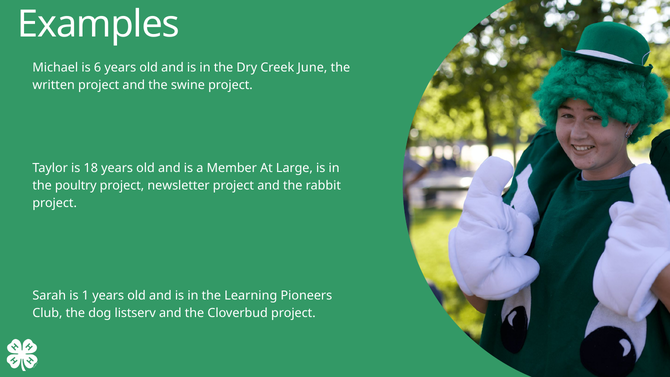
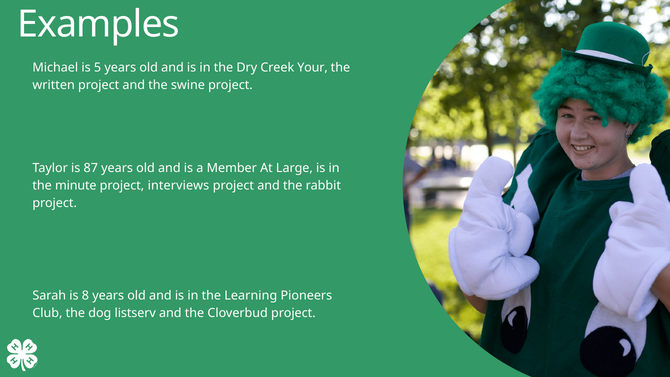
6: 6 -> 5
June: June -> Your
18: 18 -> 87
poultry: poultry -> minute
newsletter: newsletter -> interviews
1: 1 -> 8
